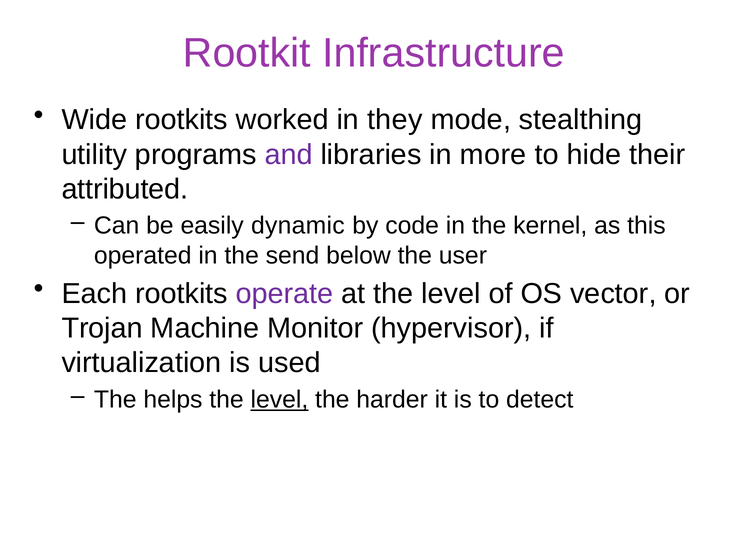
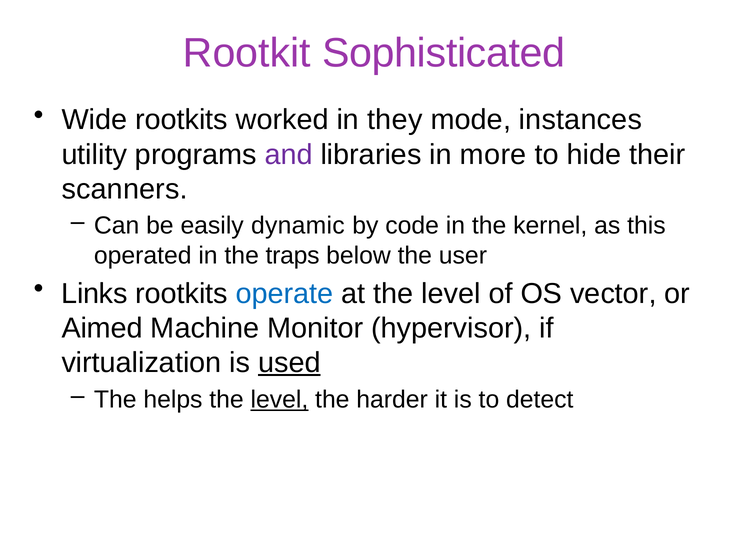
Infrastructure: Infrastructure -> Sophisticated
stealthing: stealthing -> instances
attributed: attributed -> scanners
send: send -> traps
Each: Each -> Links
operate colour: purple -> blue
Trojan: Trojan -> Aimed
used underline: none -> present
